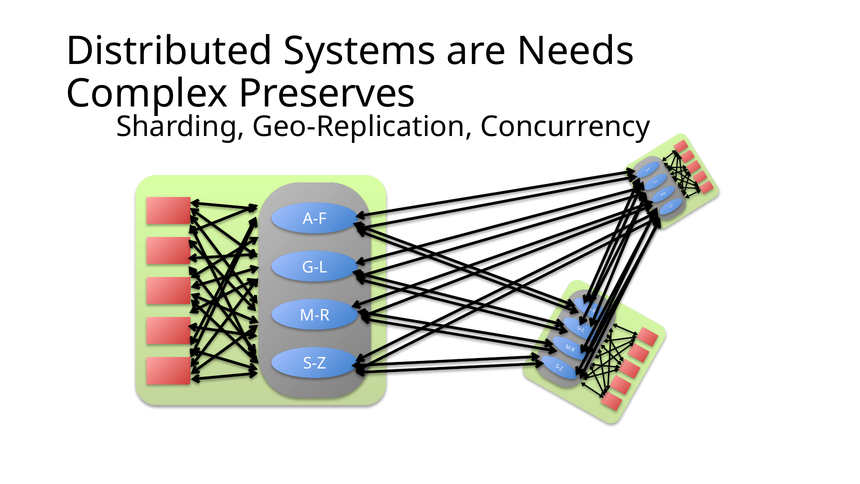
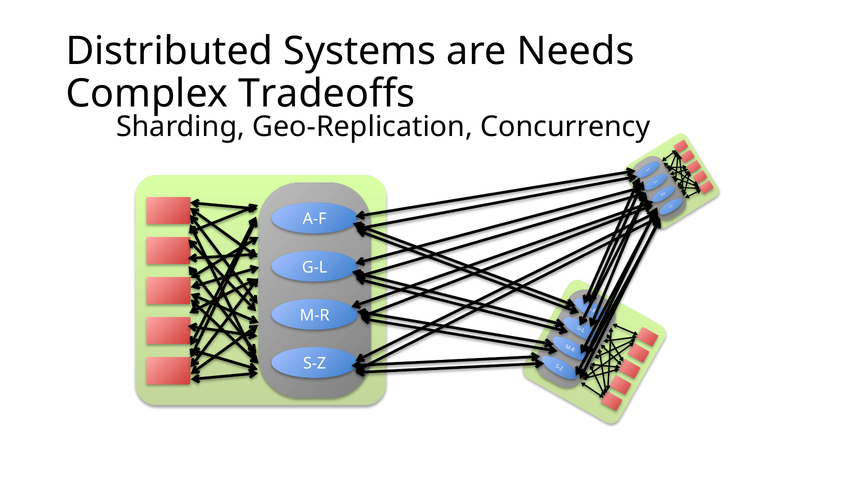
Preserves: Preserves -> Tradeoffs
